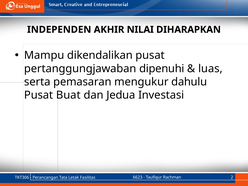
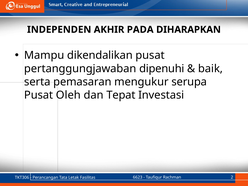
NILAI: NILAI -> PADA
luas: luas -> baik
dahulu: dahulu -> serupa
Buat: Buat -> Oleh
Jedua: Jedua -> Tepat
